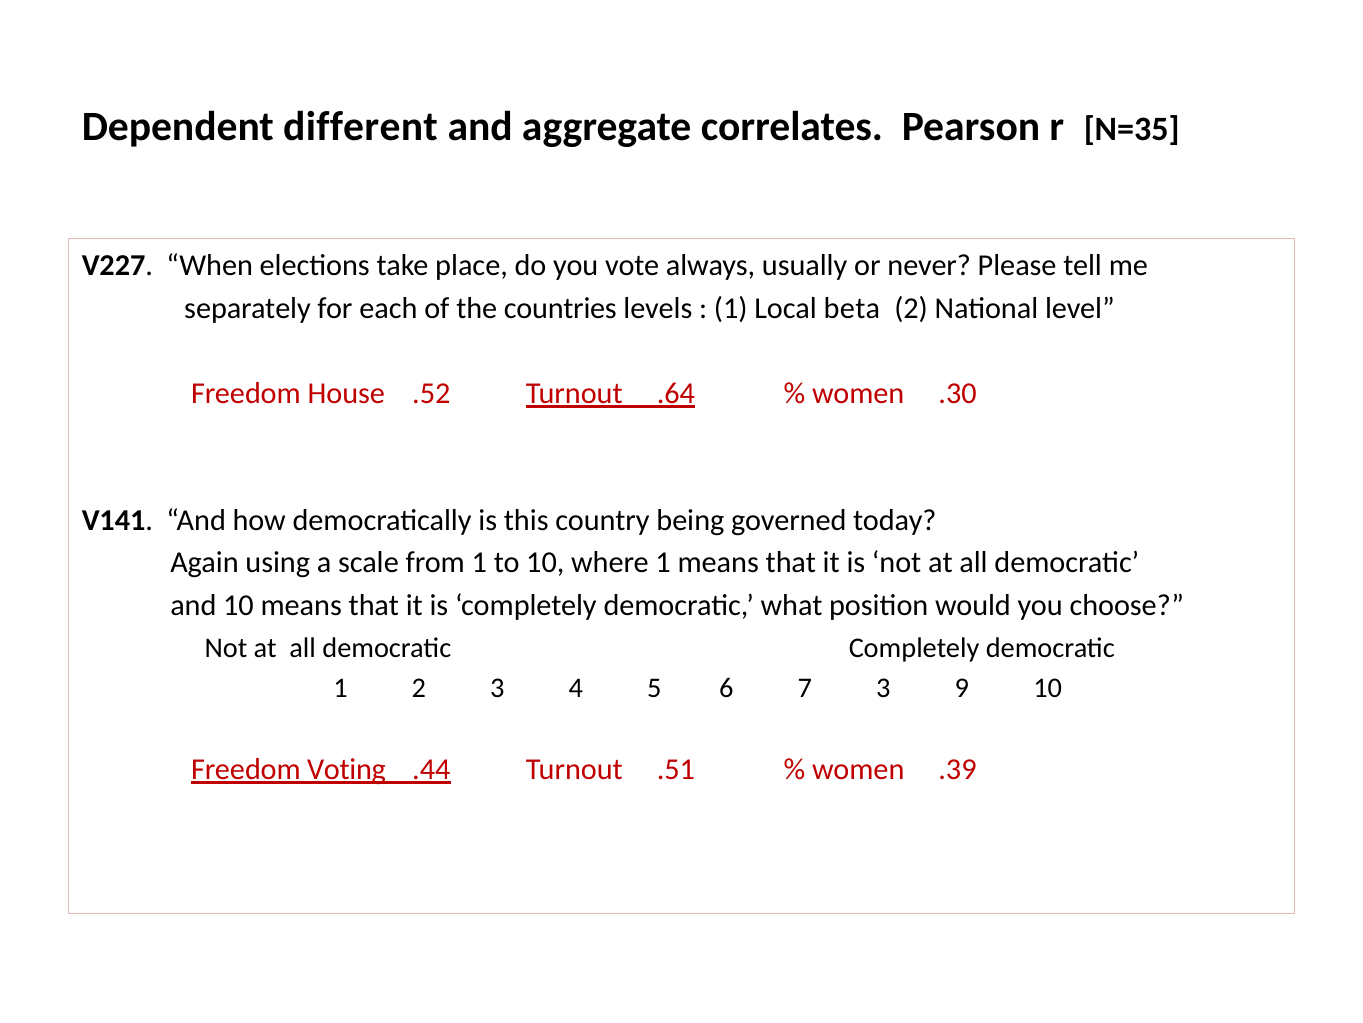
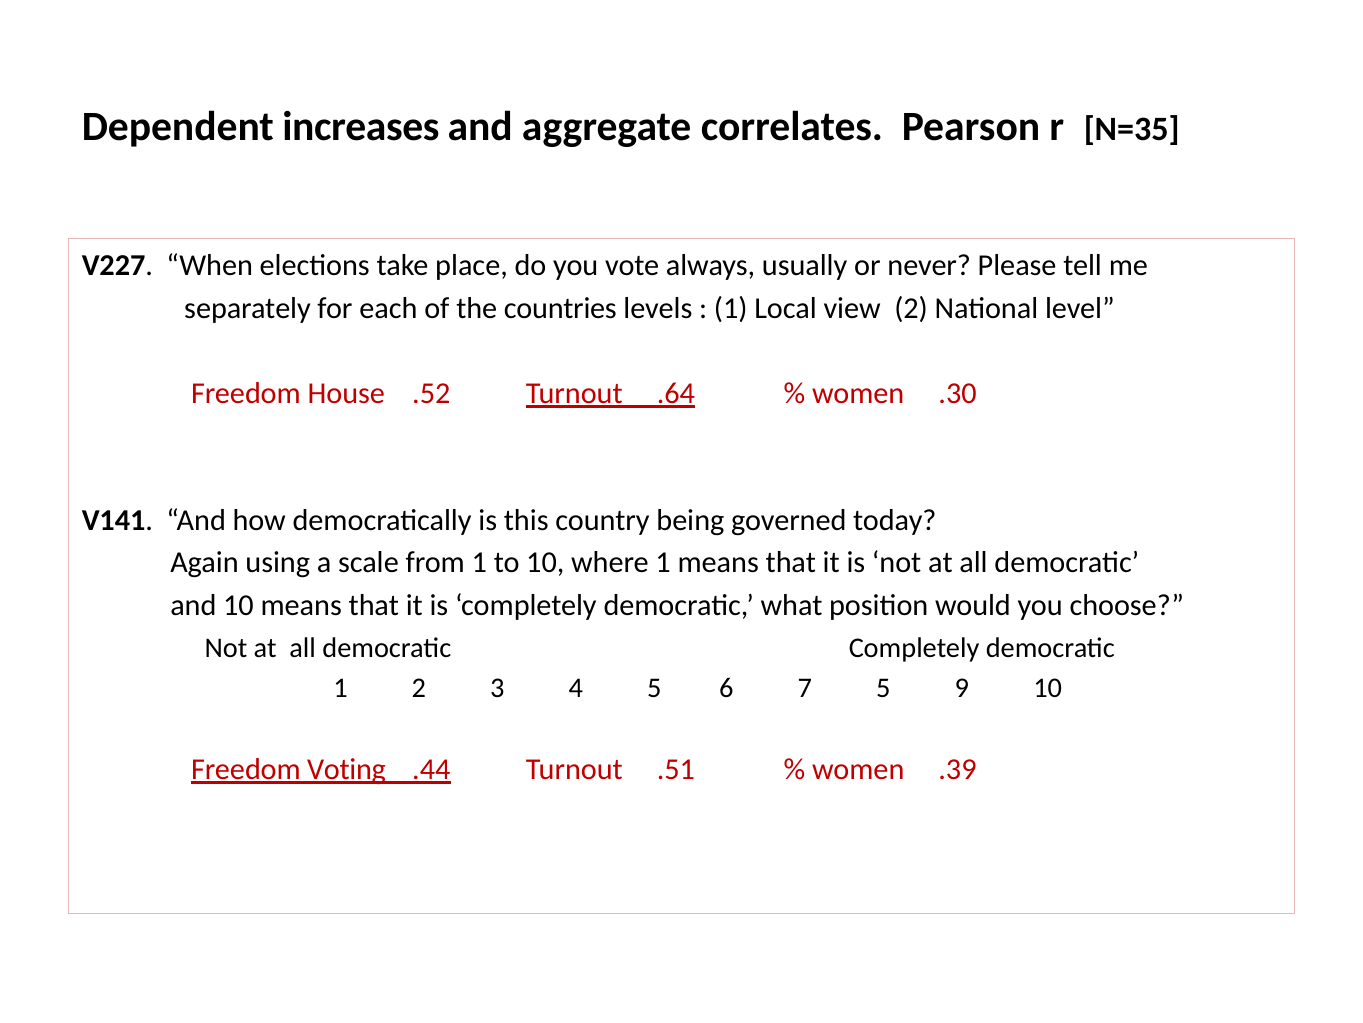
different: different -> increases
beta: beta -> view
7 3: 3 -> 5
